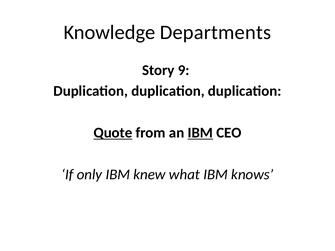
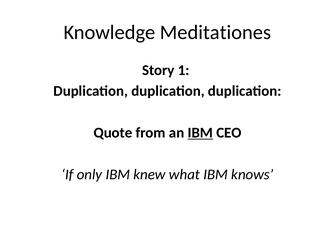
Departments: Departments -> Meditationes
9: 9 -> 1
Quote underline: present -> none
